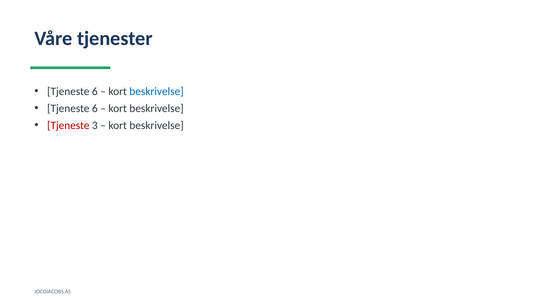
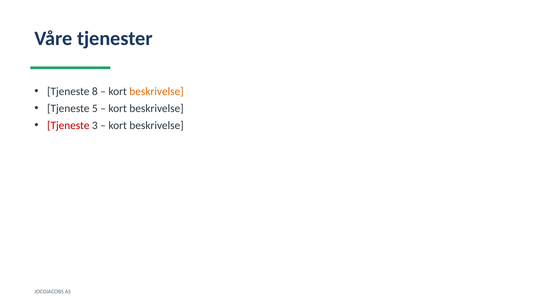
6 at (95, 92): 6 -> 8
beskrivelse at (157, 92) colour: blue -> orange
6 at (95, 109): 6 -> 5
